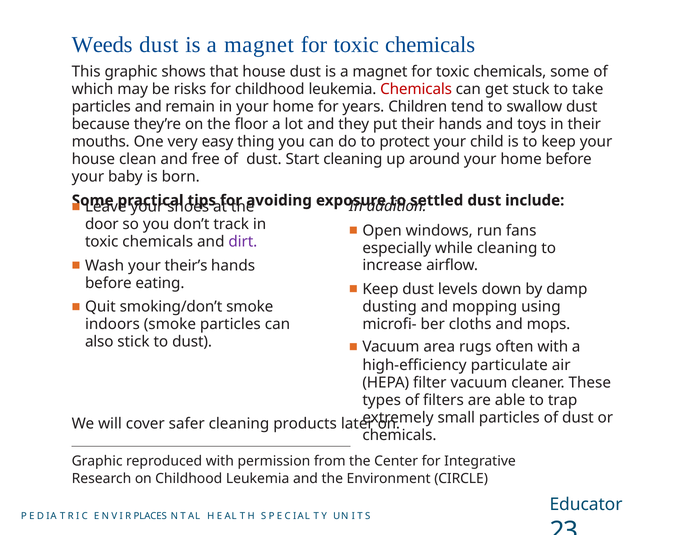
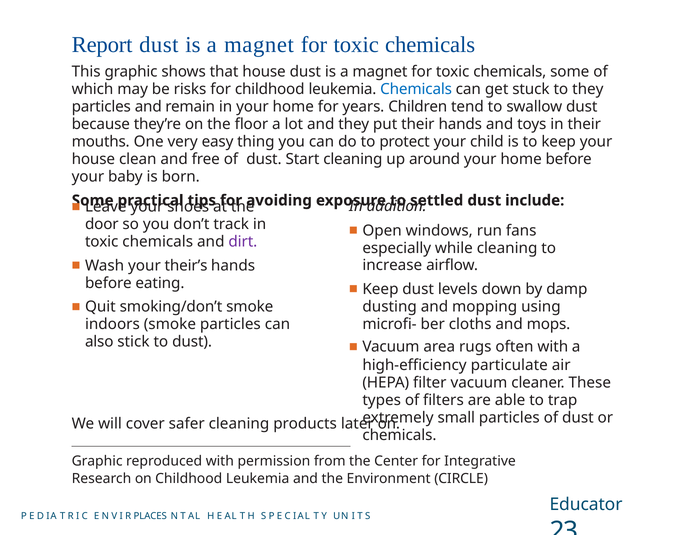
Weeds: Weeds -> Report
Chemicals at (416, 89) colour: red -> blue
to take: take -> they
